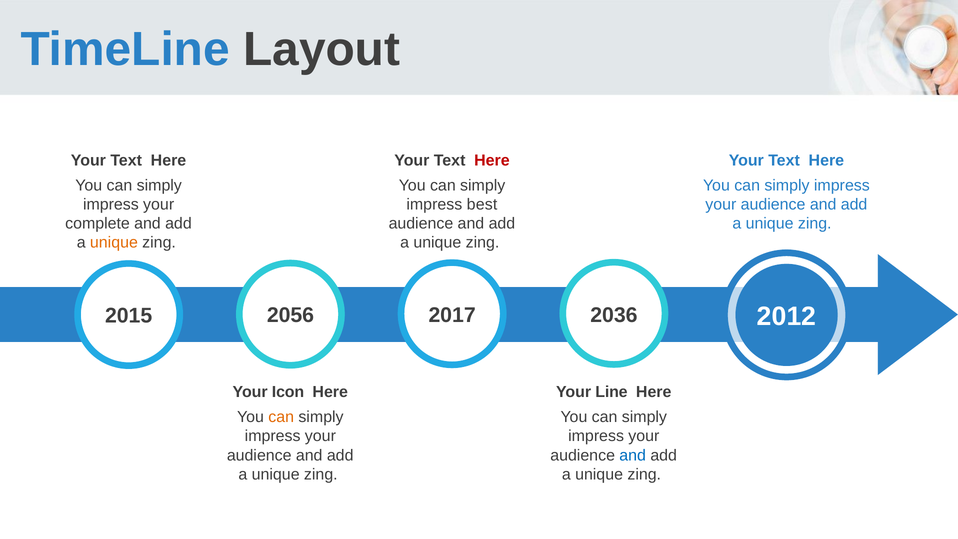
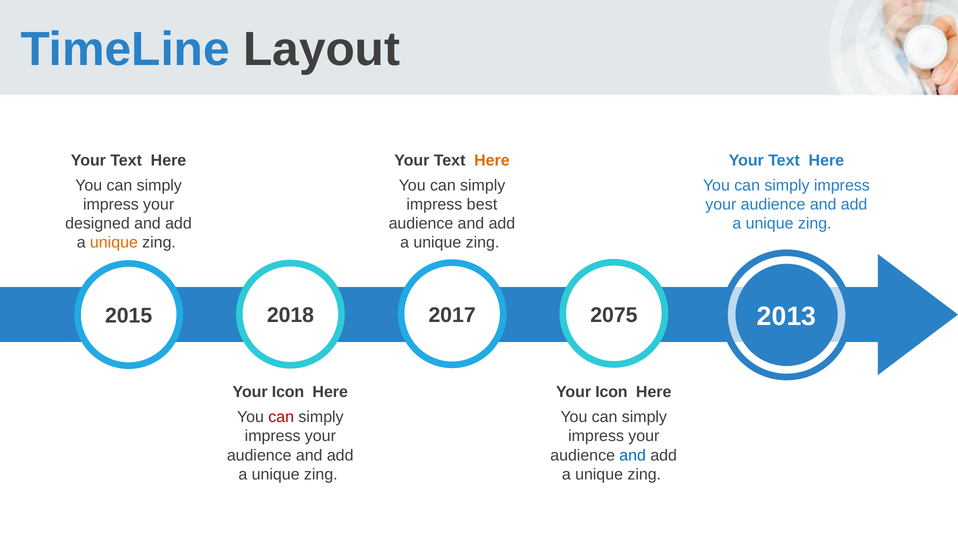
Here at (492, 160) colour: red -> orange
complete: complete -> designed
2012: 2012 -> 2013
2056: 2056 -> 2018
2036: 2036 -> 2075
Line at (611, 392): Line -> Icon
can at (281, 417) colour: orange -> red
